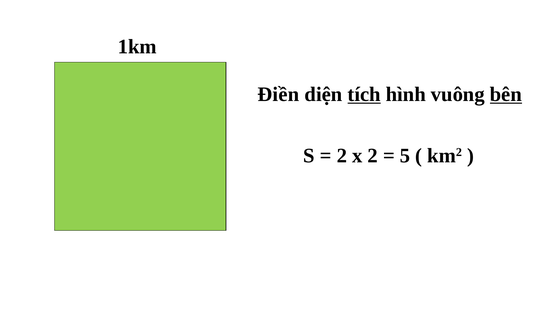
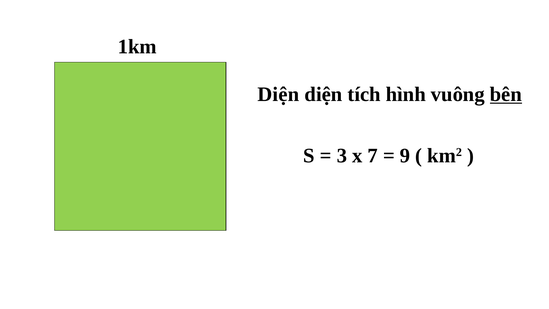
Điền at (278, 94): Điền -> Diện
tích underline: present -> none
2 at (342, 156): 2 -> 3
x 2: 2 -> 7
5: 5 -> 9
